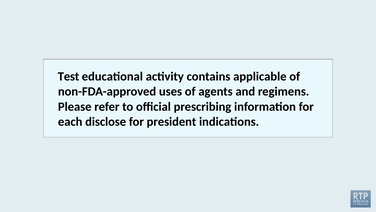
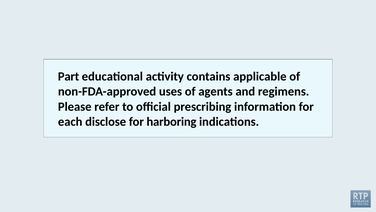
Test: Test -> Part
president: president -> harboring
